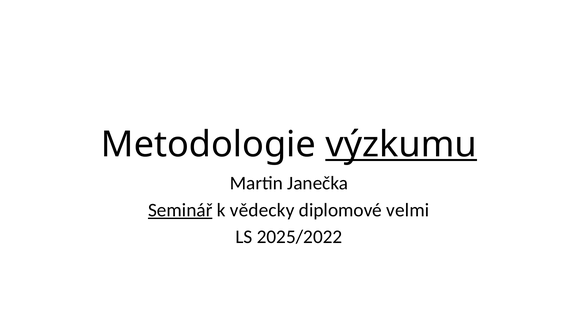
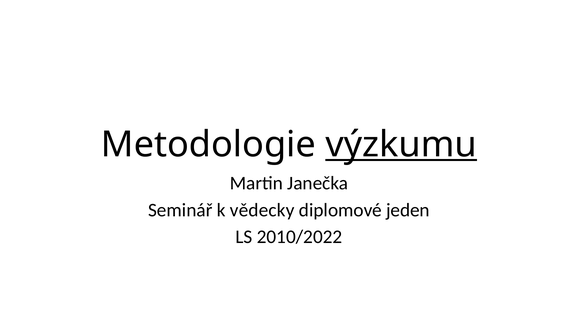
Seminář underline: present -> none
velmi: velmi -> jeden
2025/2022: 2025/2022 -> 2010/2022
